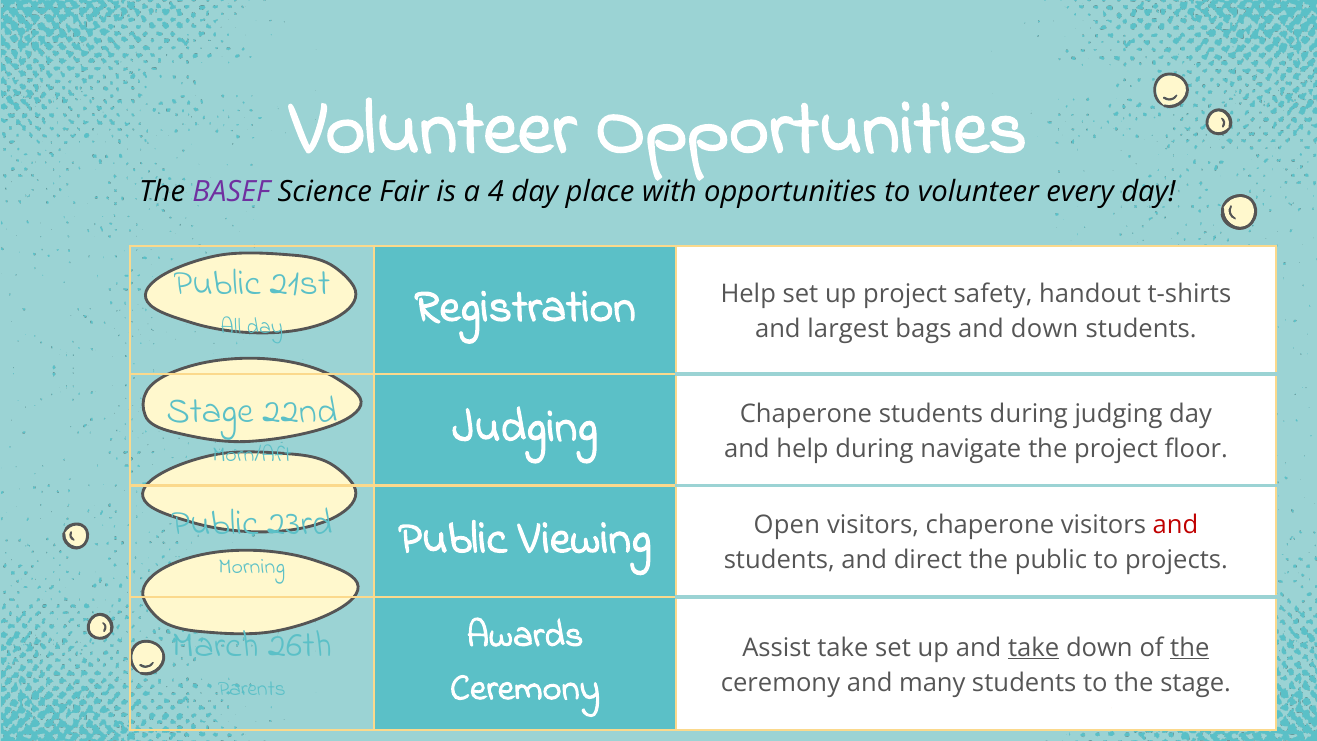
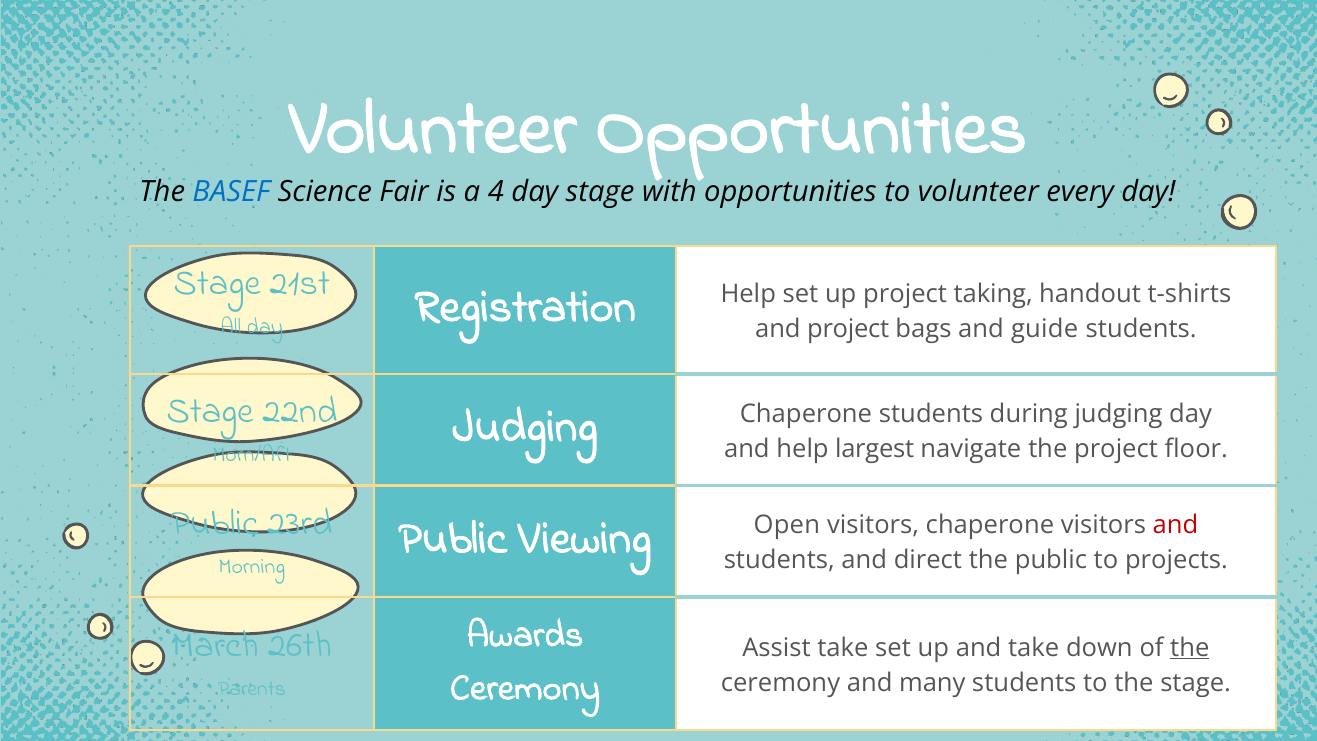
BASEF colour: purple -> blue
day place: place -> stage
Public at (217, 283): Public -> Stage
and largest: largest -> project
and down: down -> guide
safety: safety -> taking
help during: during -> largest
take at (1034, 648) underline: present -> none
